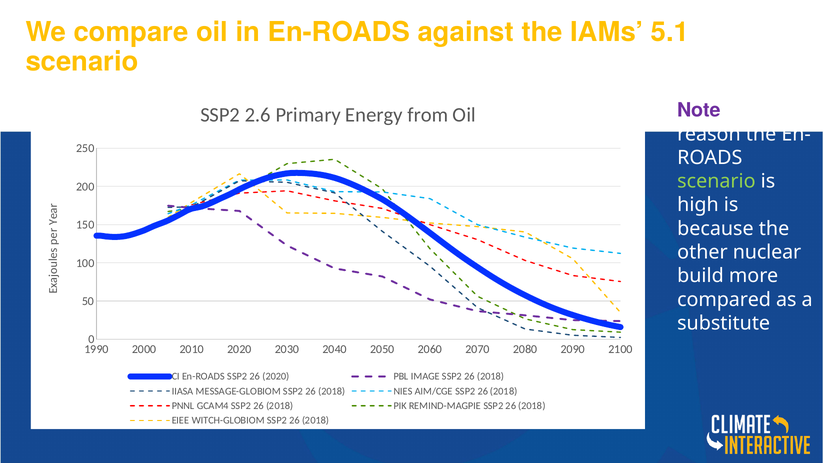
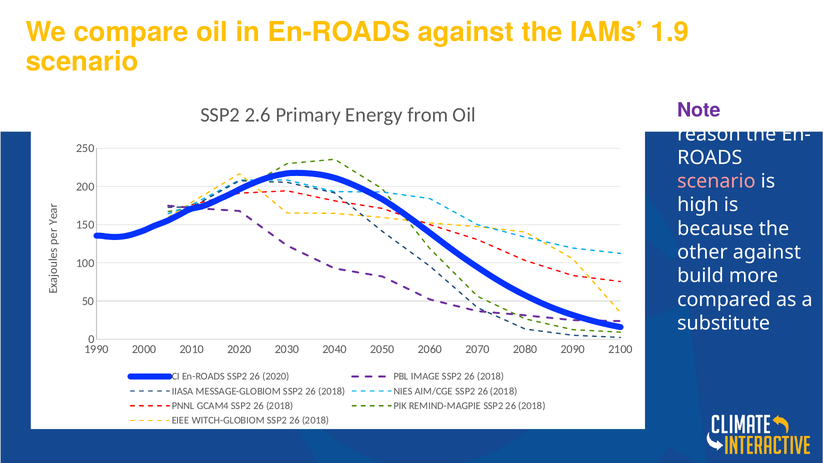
5.1: 5.1 -> 1.9
scenario at (716, 181) colour: light green -> pink
other nuclear: nuclear -> against
